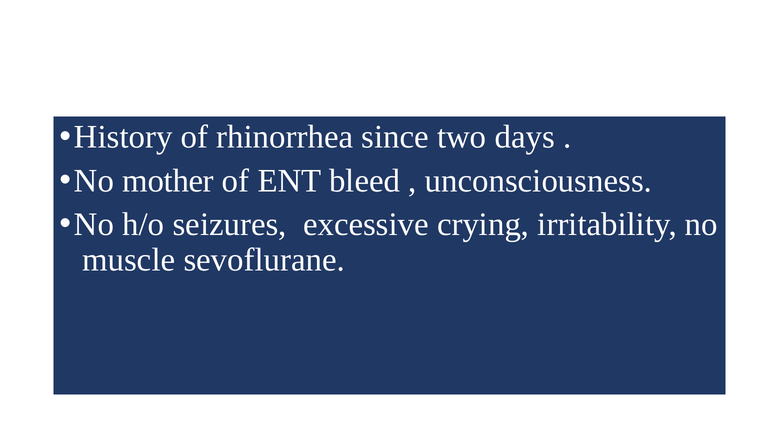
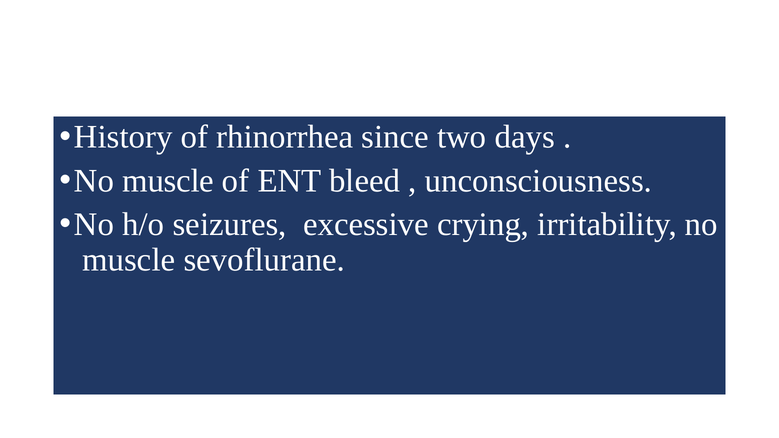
mother at (168, 181): mother -> muscle
